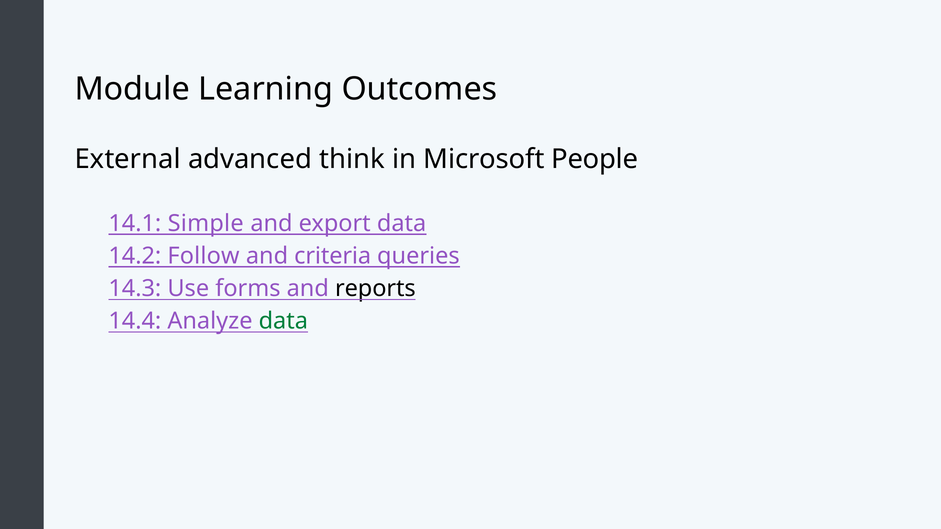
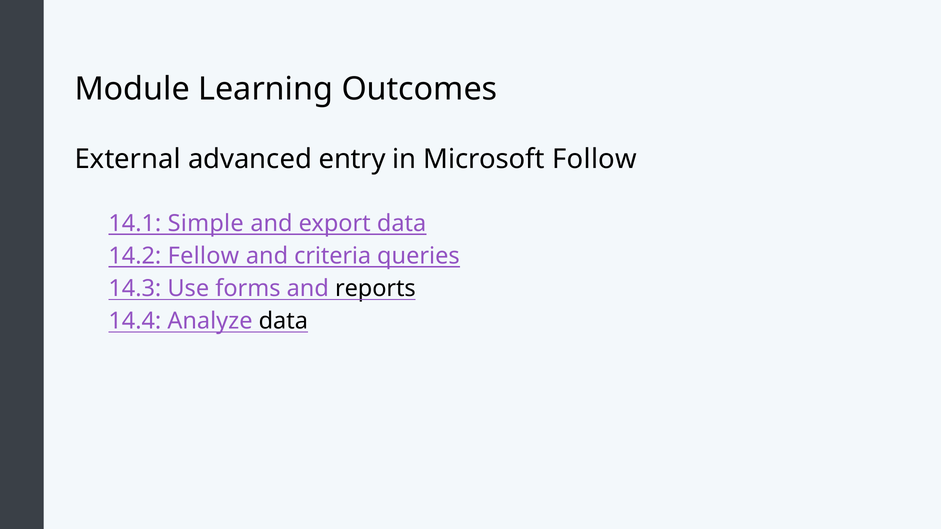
think: think -> entry
People: People -> Follow
Follow: Follow -> Fellow
data at (283, 321) colour: green -> black
